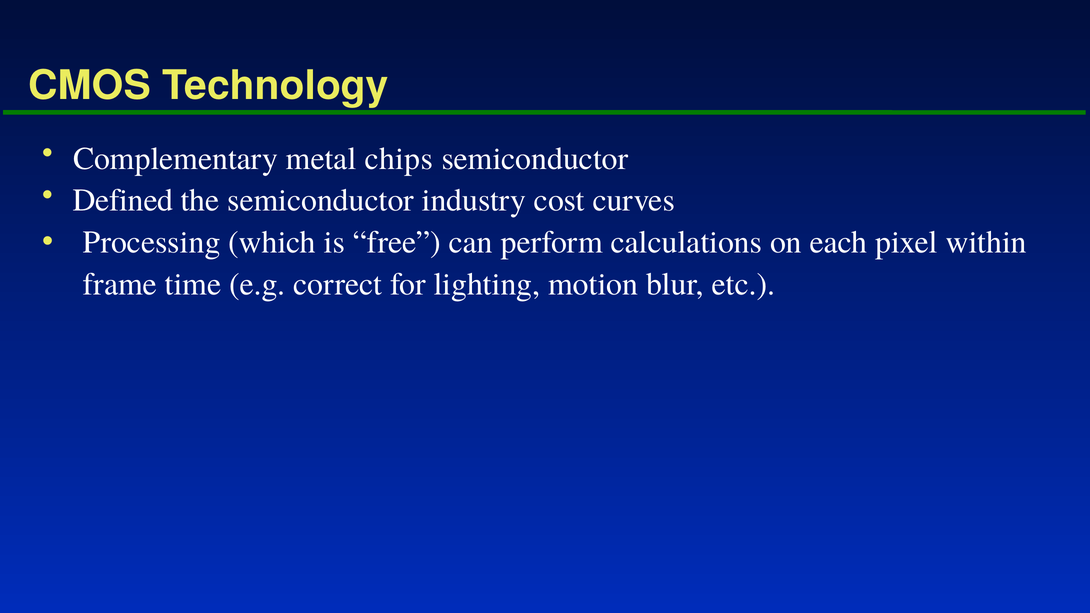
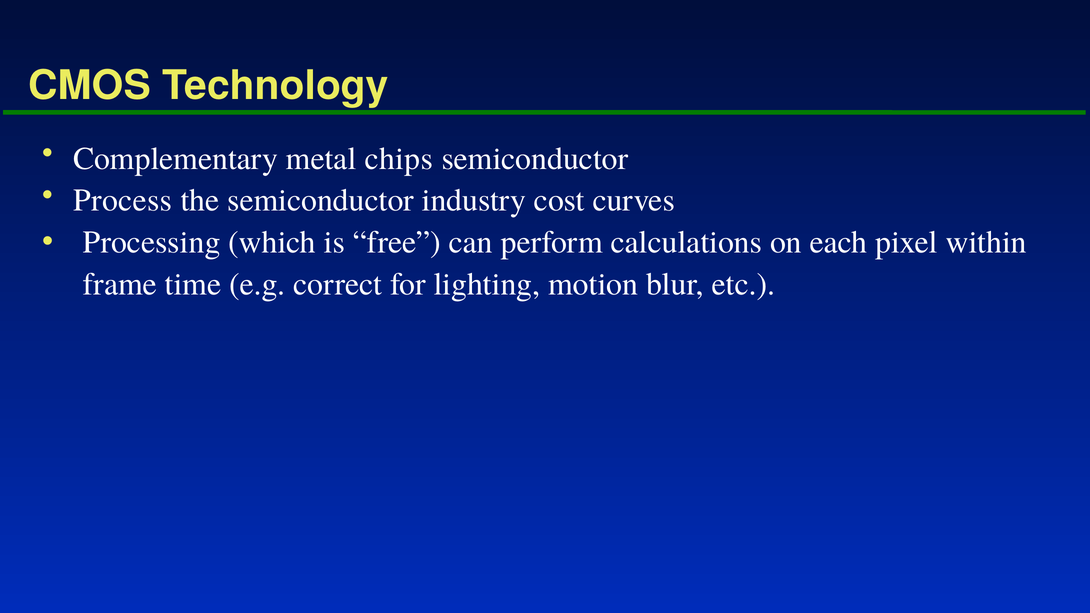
Defined: Defined -> Process
